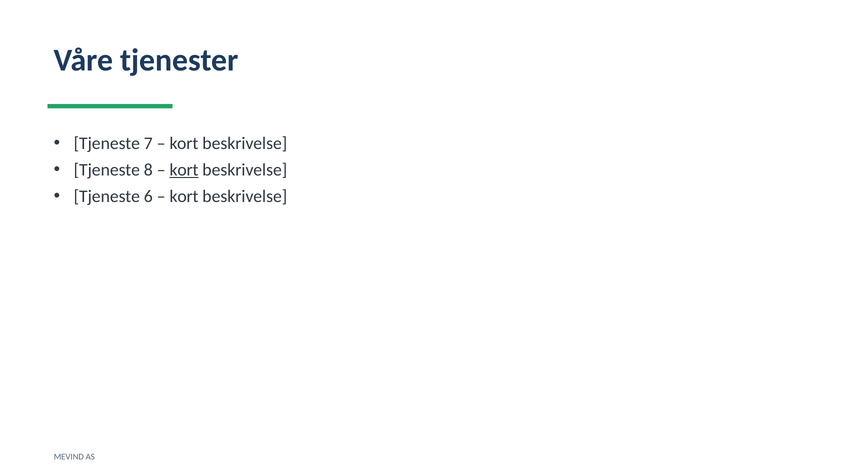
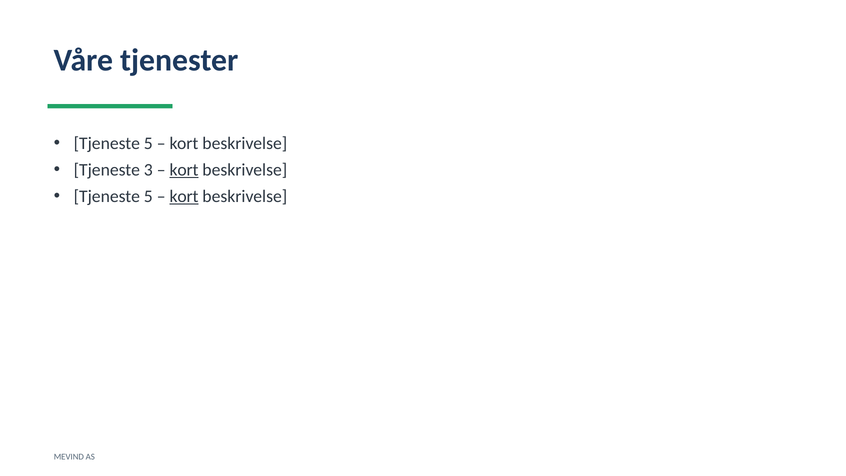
7 at (148, 143): 7 -> 5
8: 8 -> 3
6 at (148, 196): 6 -> 5
kort at (184, 196) underline: none -> present
